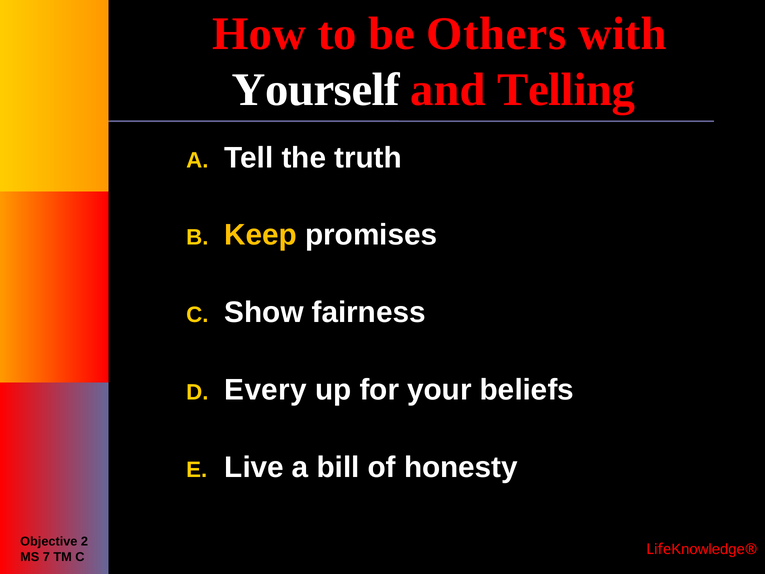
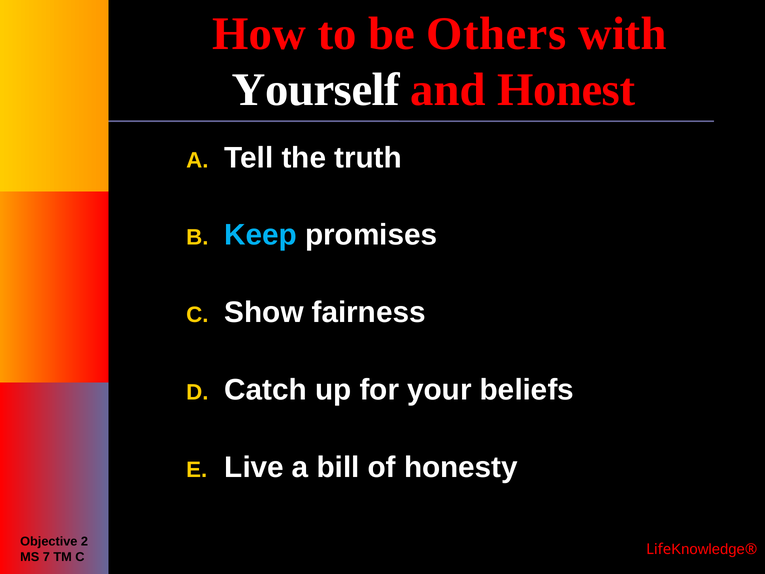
Telling: Telling -> Honest
Keep colour: yellow -> light blue
Every: Every -> Catch
